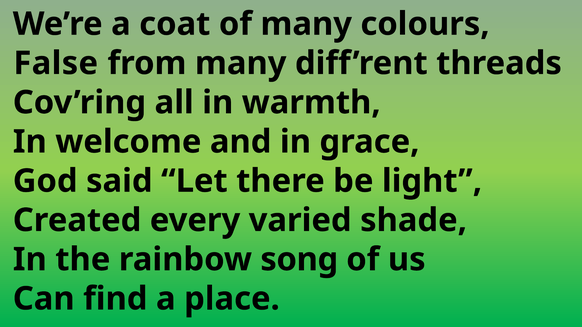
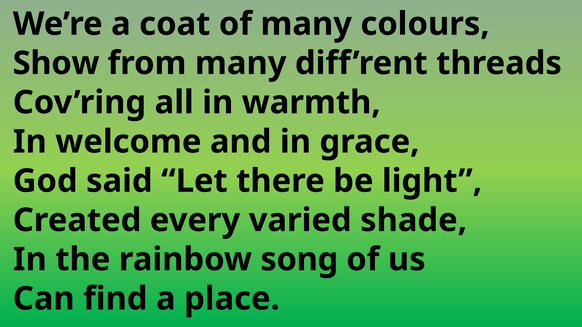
False: False -> Show
